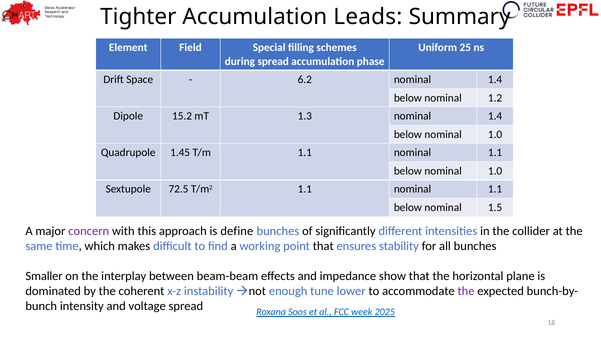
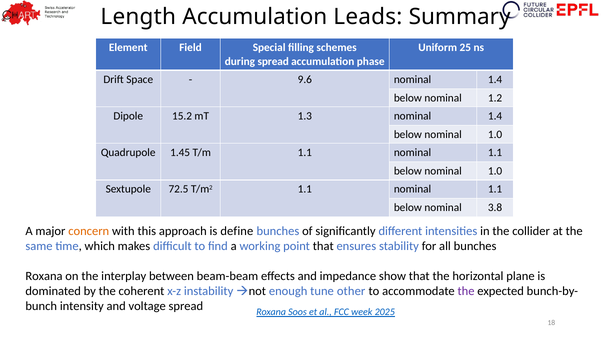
Tighter: Tighter -> Length
6.2: 6.2 -> 9.6
1.5: 1.5 -> 3.8
concern colour: purple -> orange
Smaller at (44, 276): Smaller -> Roxana
lower: lower -> other
